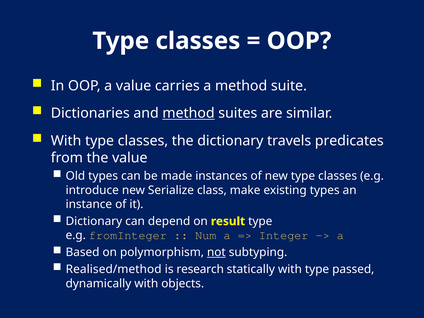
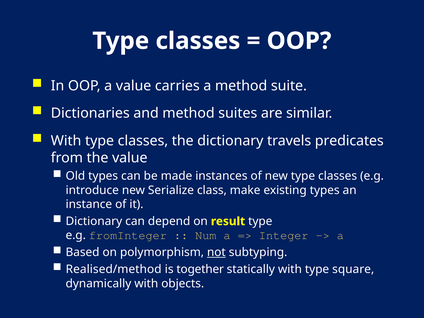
method at (189, 113) underline: present -> none
research: research -> together
passed: passed -> square
